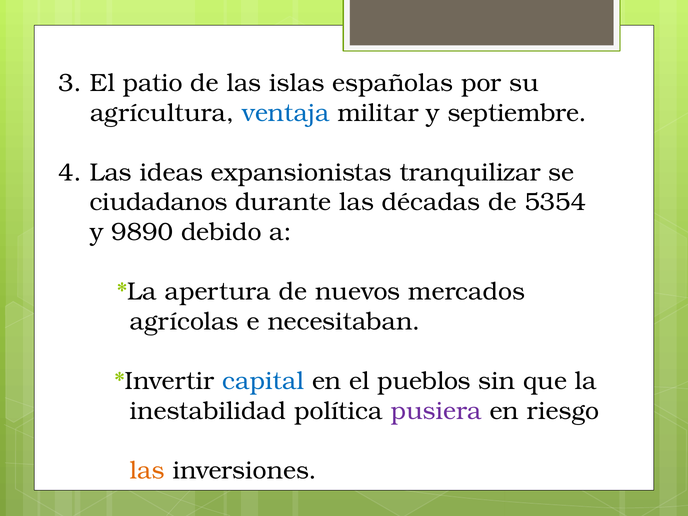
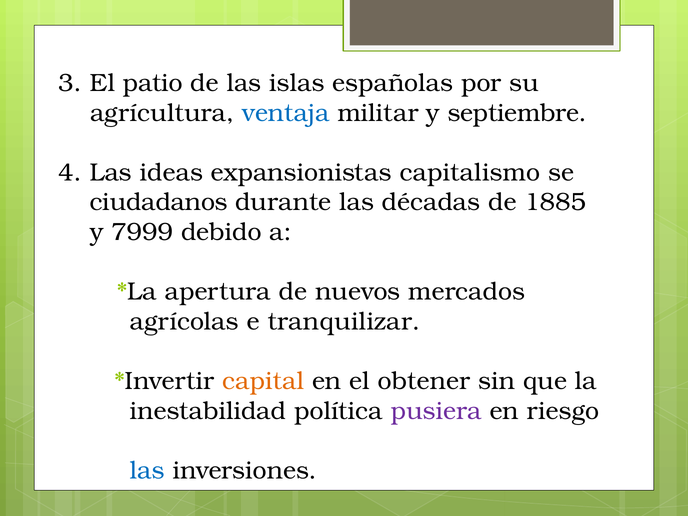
tranquilizar: tranquilizar -> capitalismo
5354: 5354 -> 1885
9890: 9890 -> 7999
necesitaban: necesitaban -> tranquilizar
capital colour: blue -> orange
pueblos: pueblos -> obtener
las at (147, 470) colour: orange -> blue
